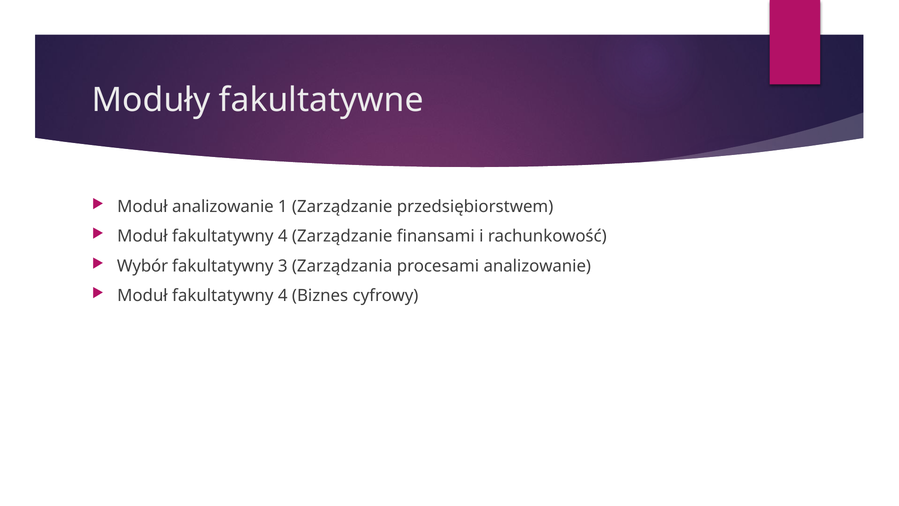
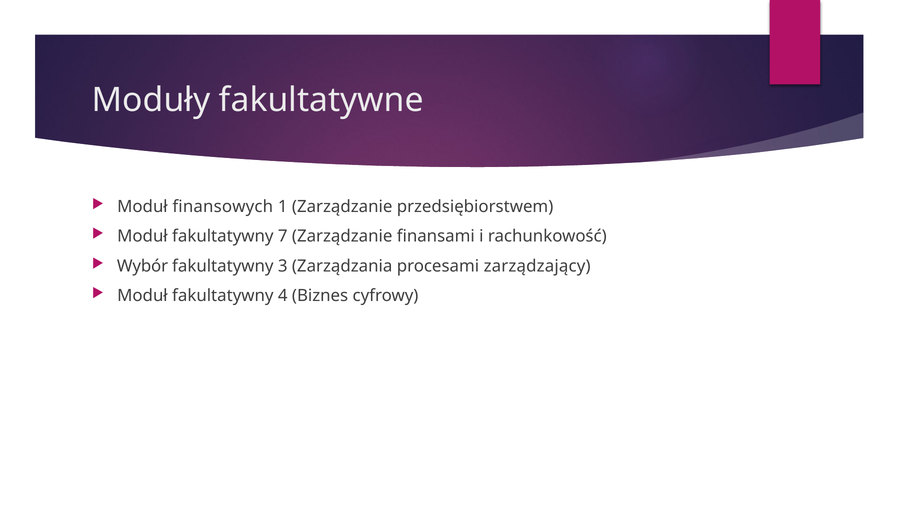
Moduł analizowanie: analizowanie -> finansowych
4 at (283, 236): 4 -> 7
procesami analizowanie: analizowanie -> zarządzający
